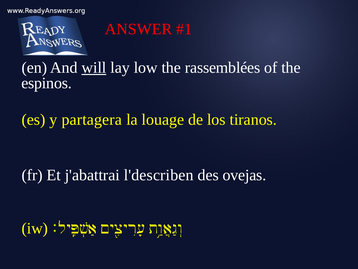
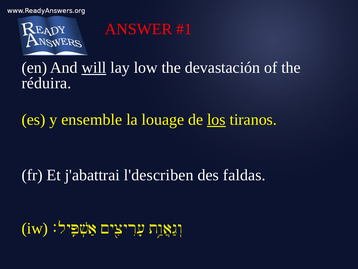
rassemblées: rassemblées -> devastación
espinos: espinos -> réduira
partagera: partagera -> ensemble
los underline: none -> present
ovejas: ovejas -> faldas
